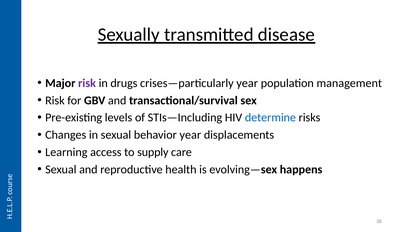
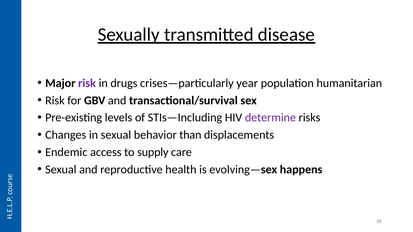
management: management -> humanitarian
determine colour: blue -> purple
behavior year: year -> than
Learning: Learning -> Endemic
